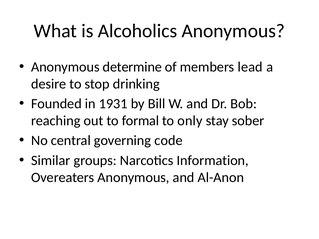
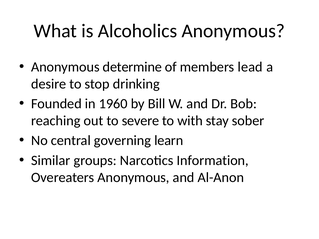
1931: 1931 -> 1960
formal: formal -> severe
only: only -> with
code: code -> learn
